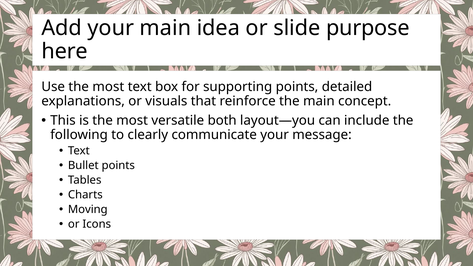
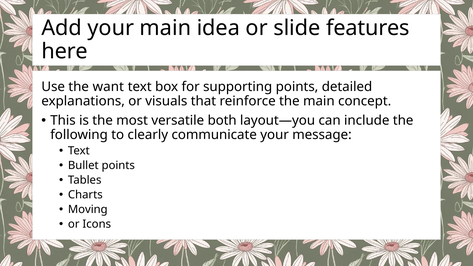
purpose: purpose -> features
Use the most: most -> want
